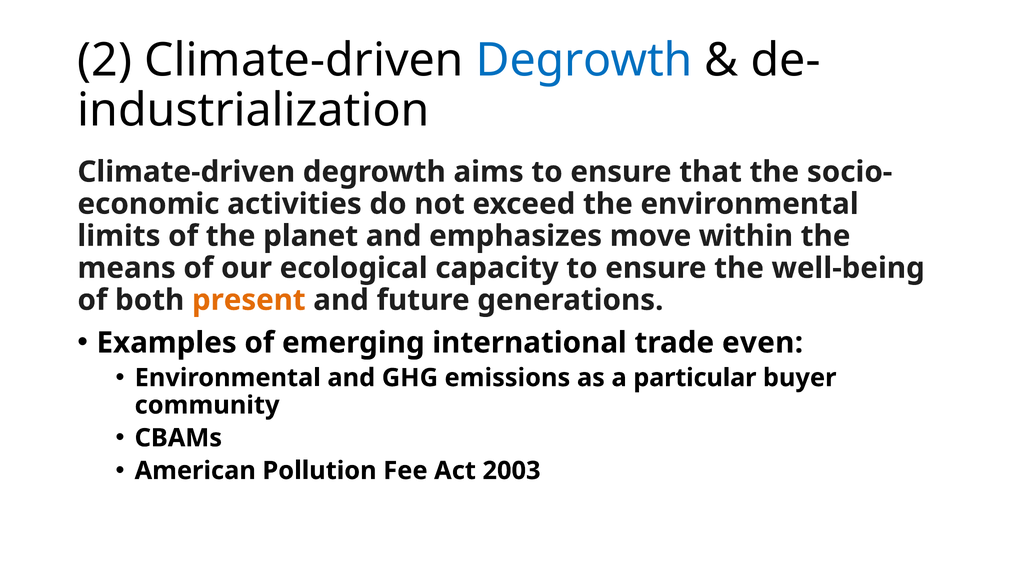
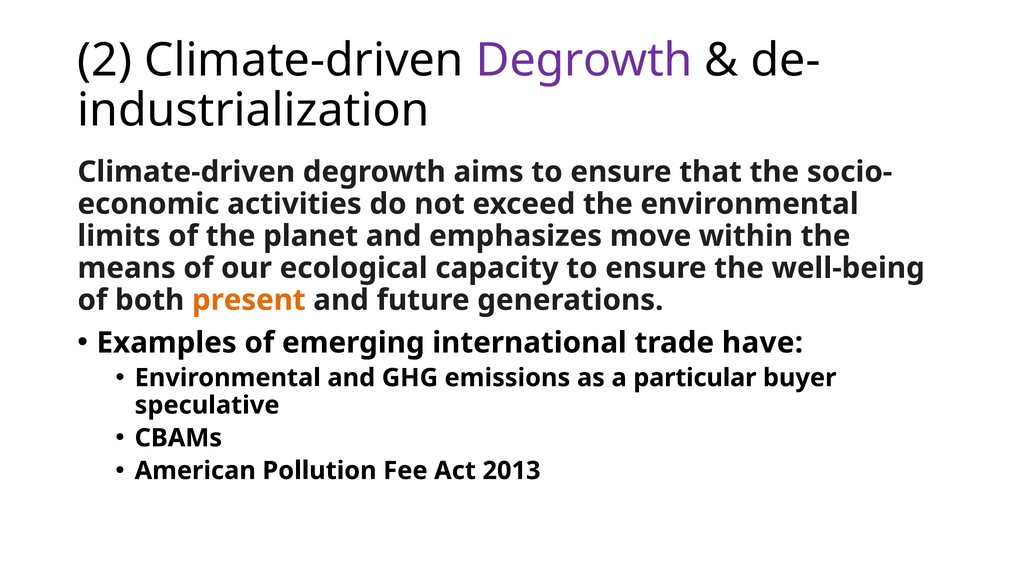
Degrowth at (584, 60) colour: blue -> purple
even: even -> have
community: community -> speculative
2003: 2003 -> 2013
